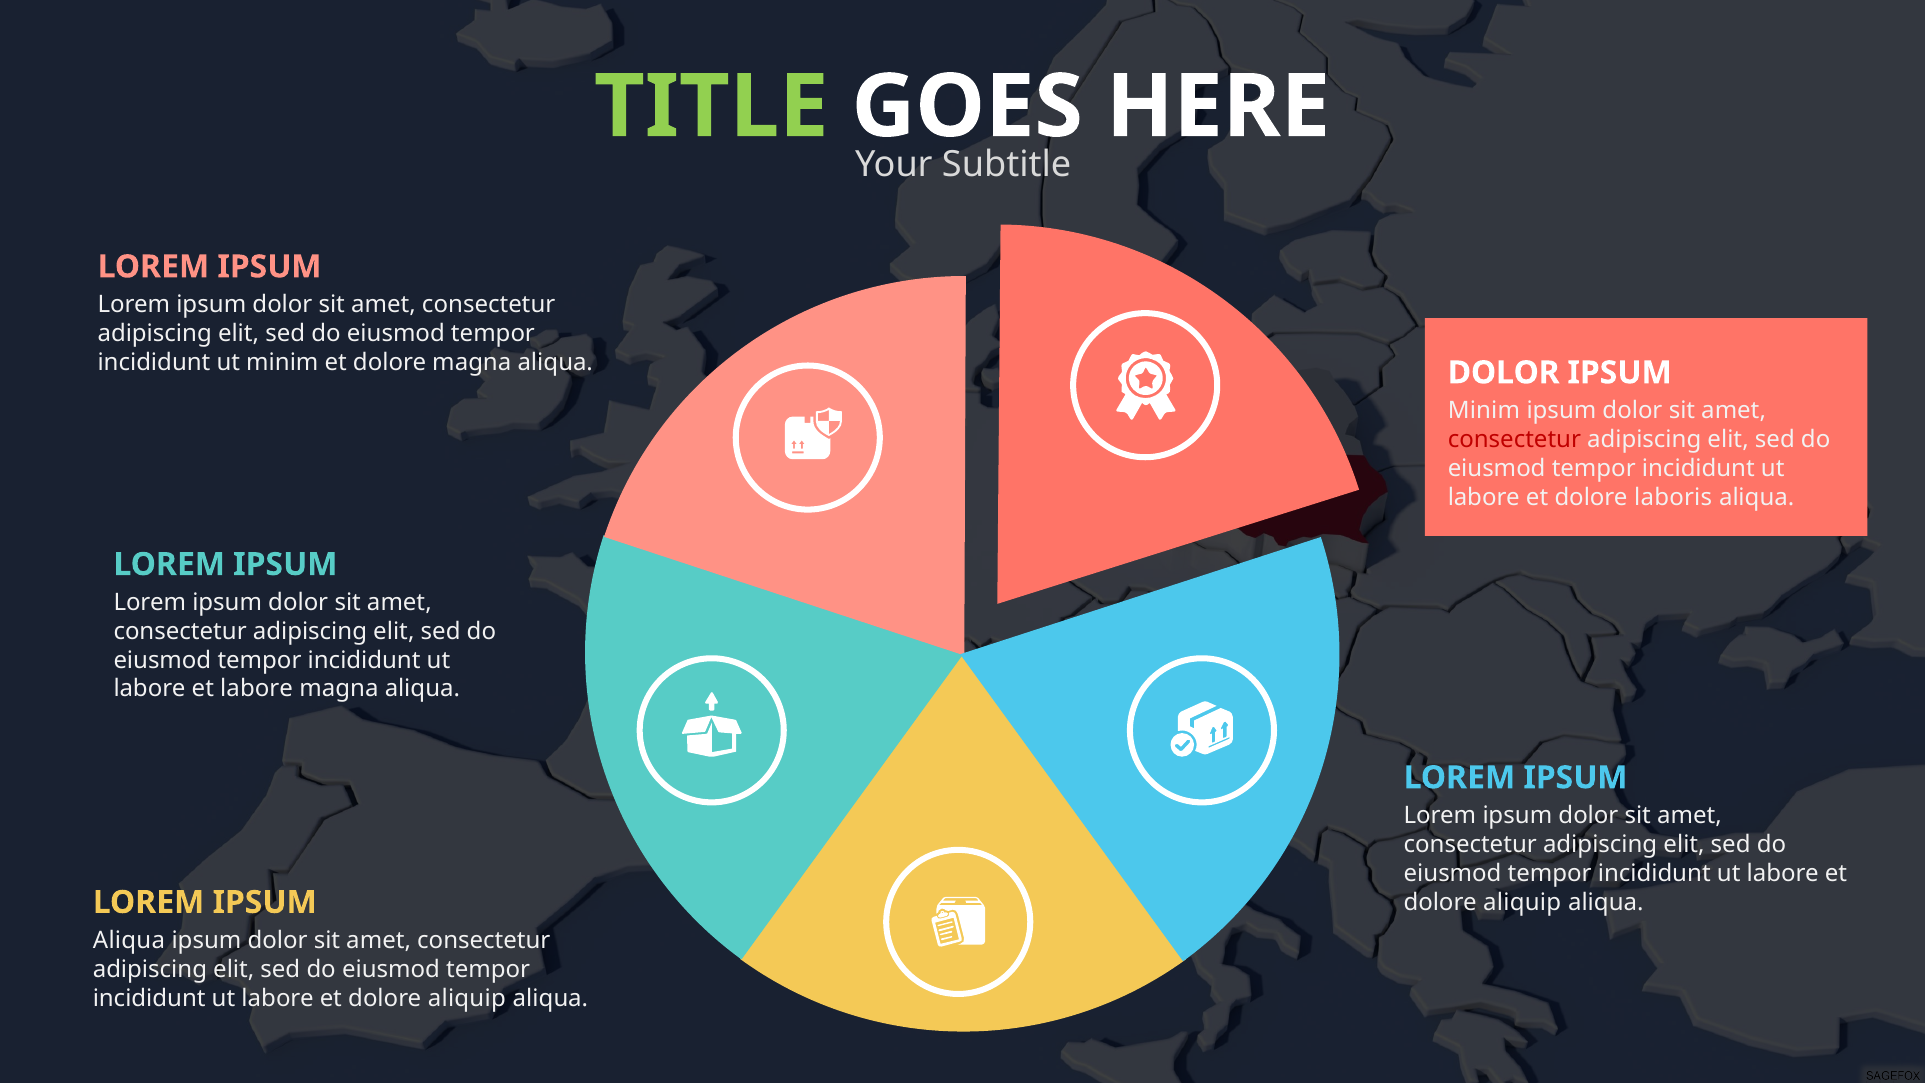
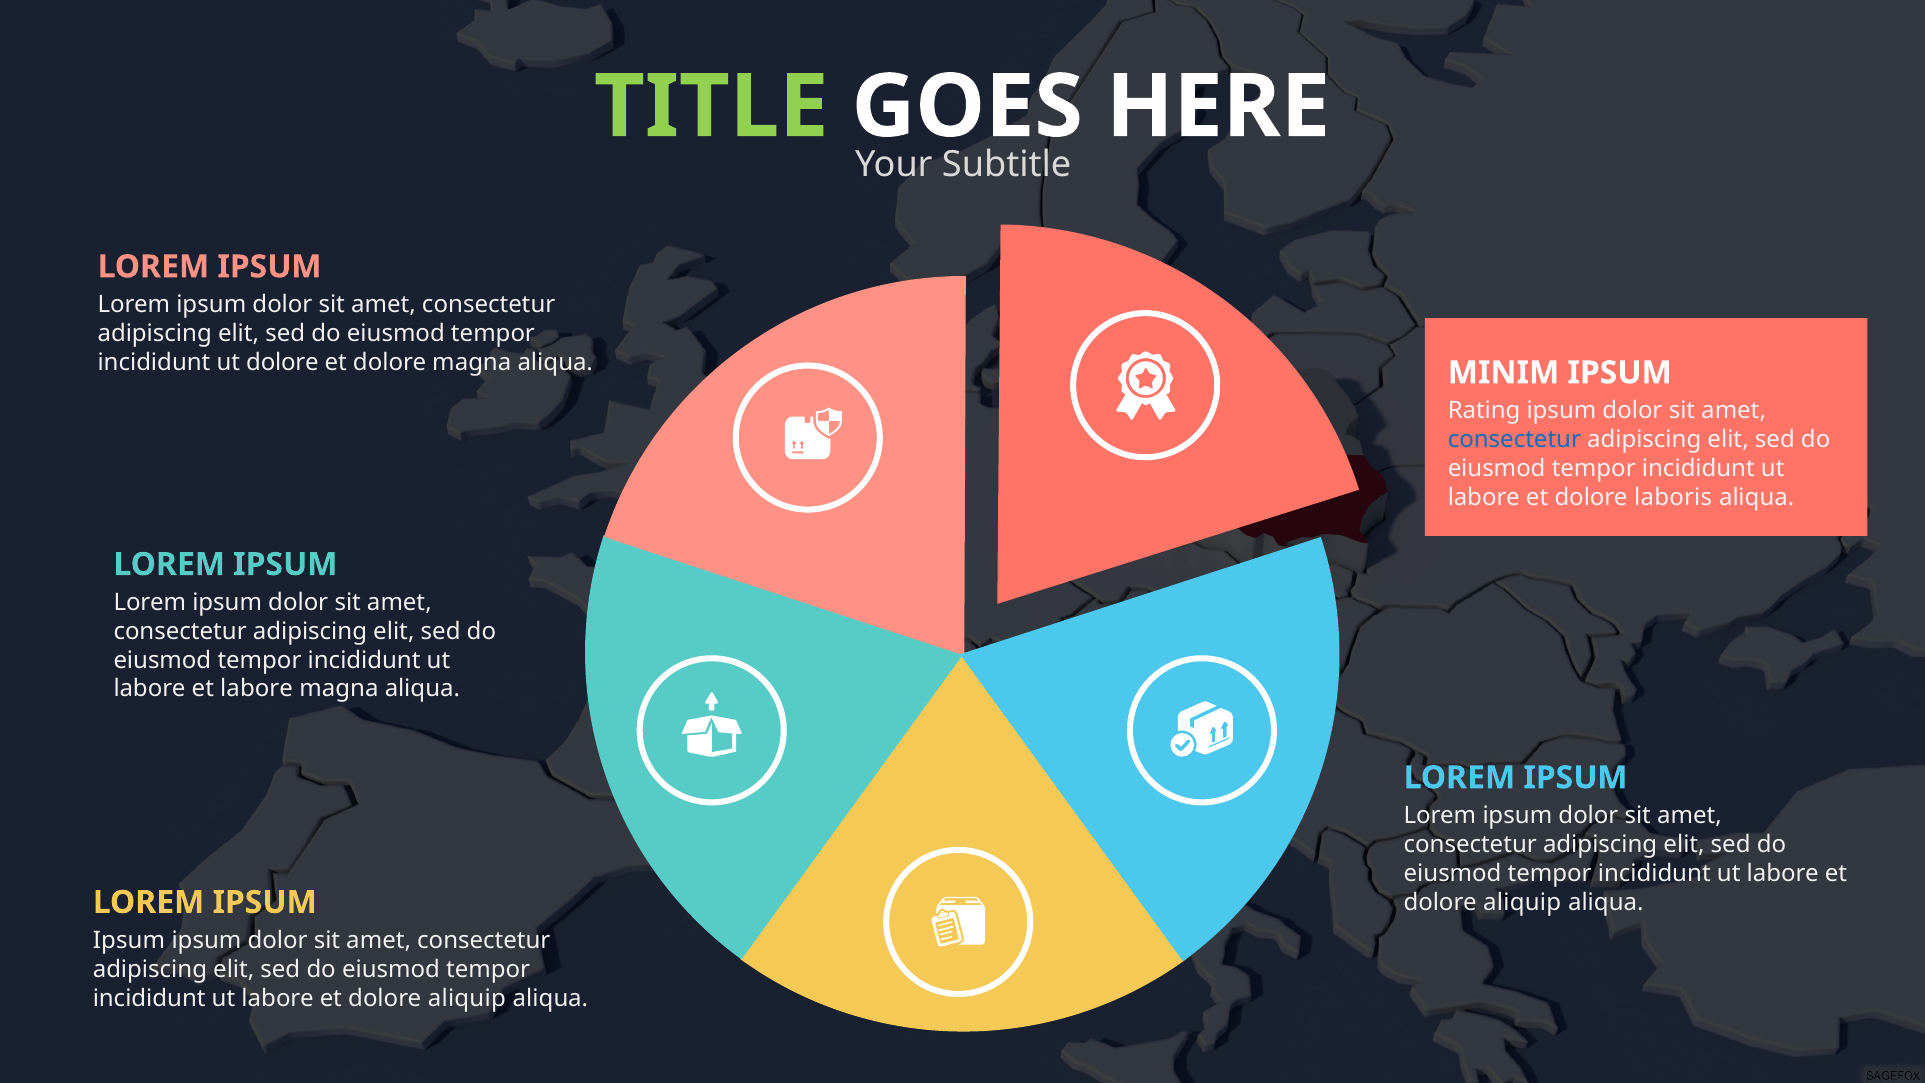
ut minim: minim -> dolore
DOLOR at (1504, 373): DOLOR -> MINIM
Minim at (1484, 411): Minim -> Rating
consectetur at (1514, 440) colour: red -> blue
Aliqua at (129, 940): Aliqua -> Ipsum
